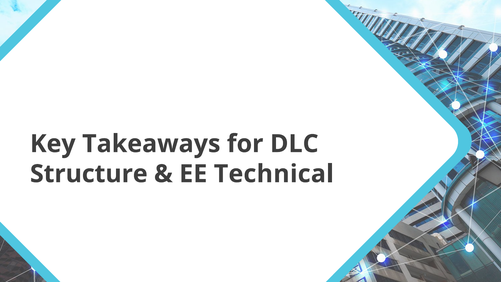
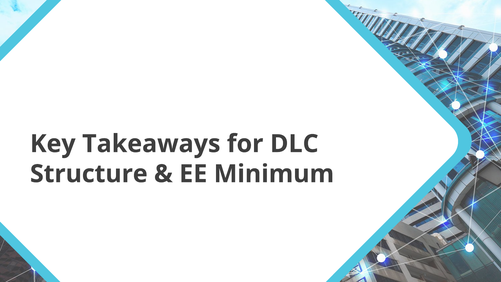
Technical: Technical -> Minimum
